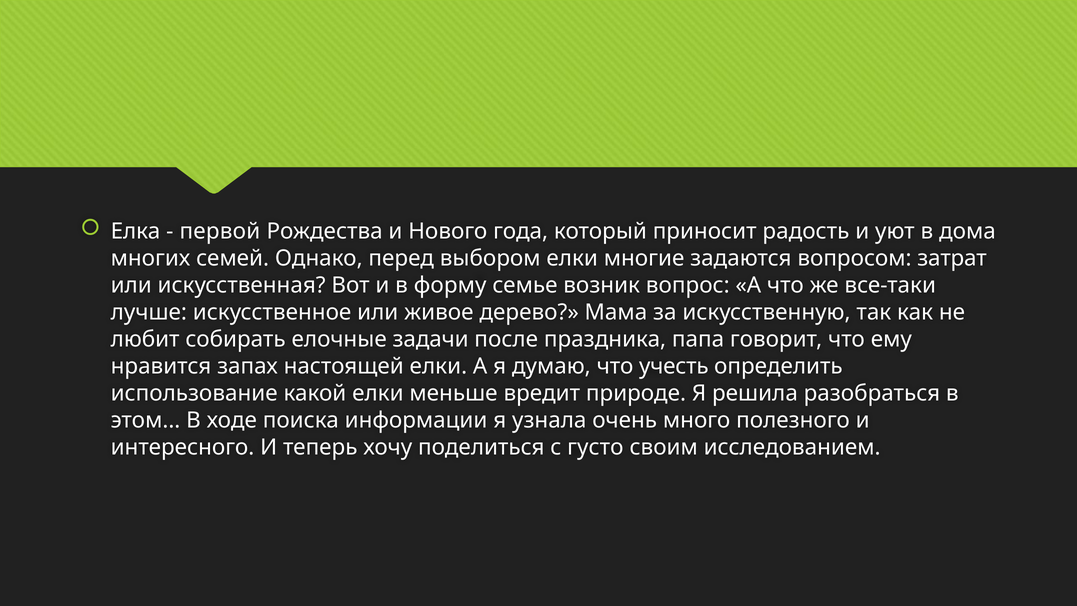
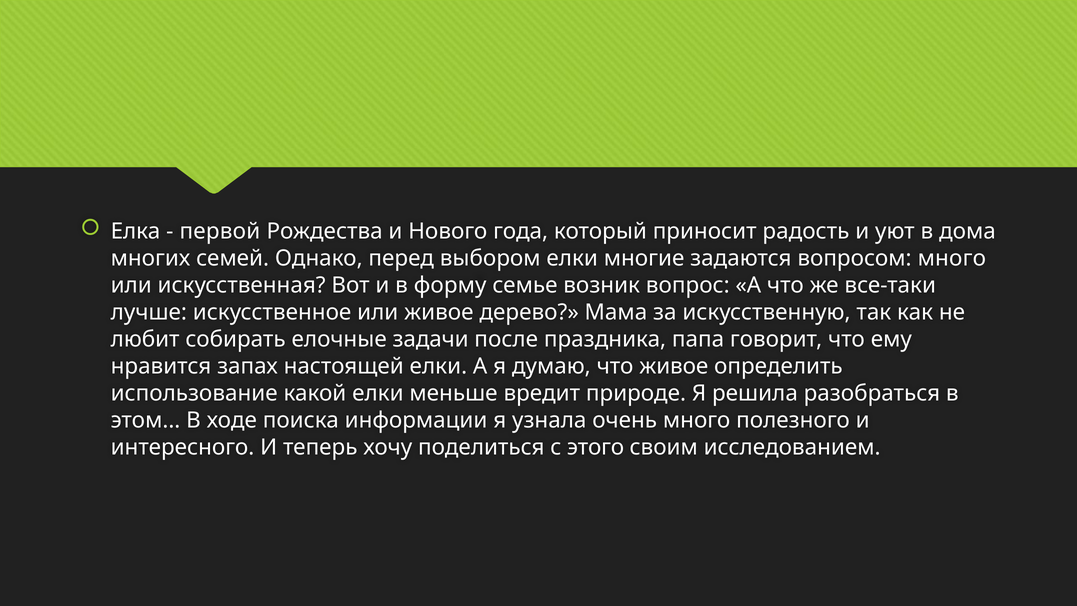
вопросом затрат: затрат -> много
что учесть: учесть -> живое
густо: густо -> этого
